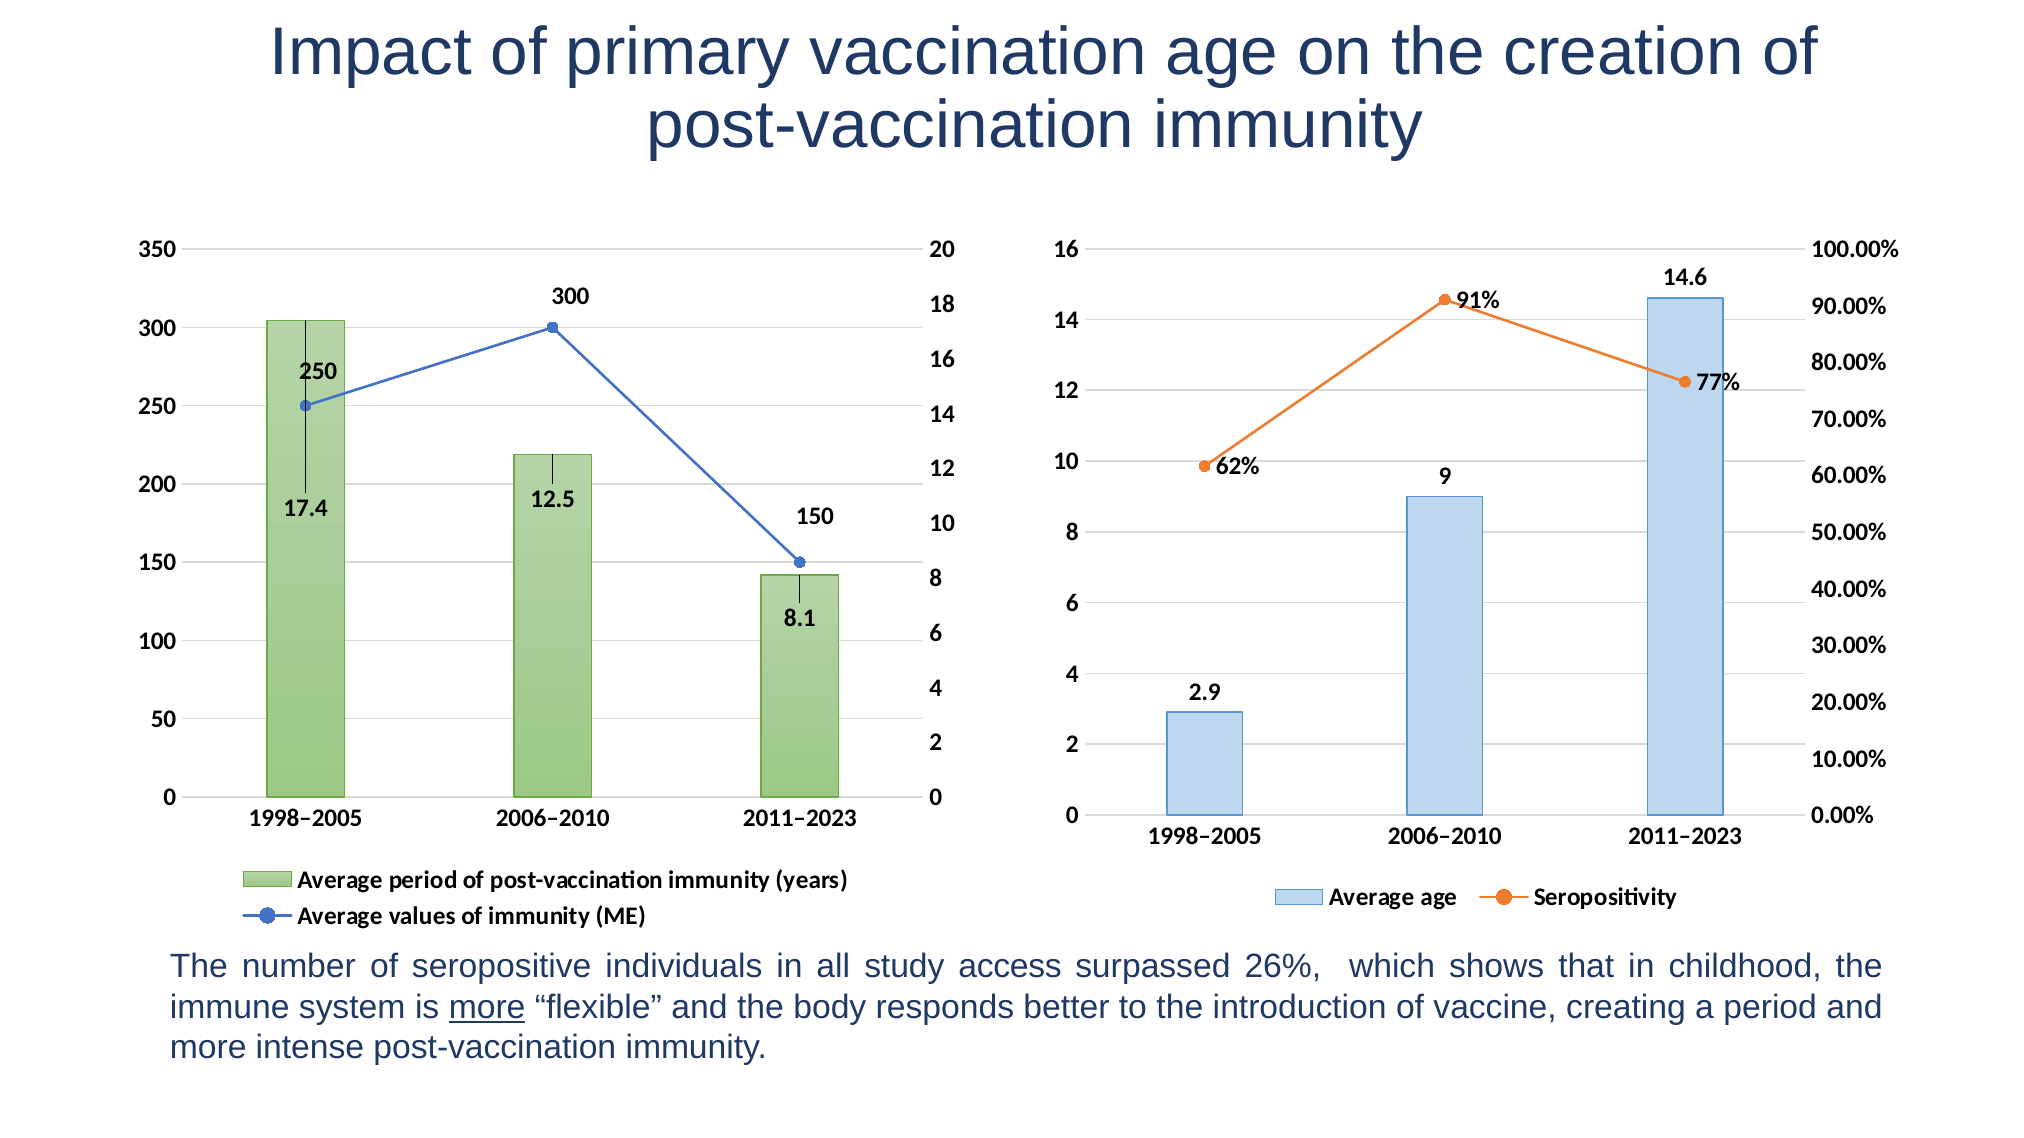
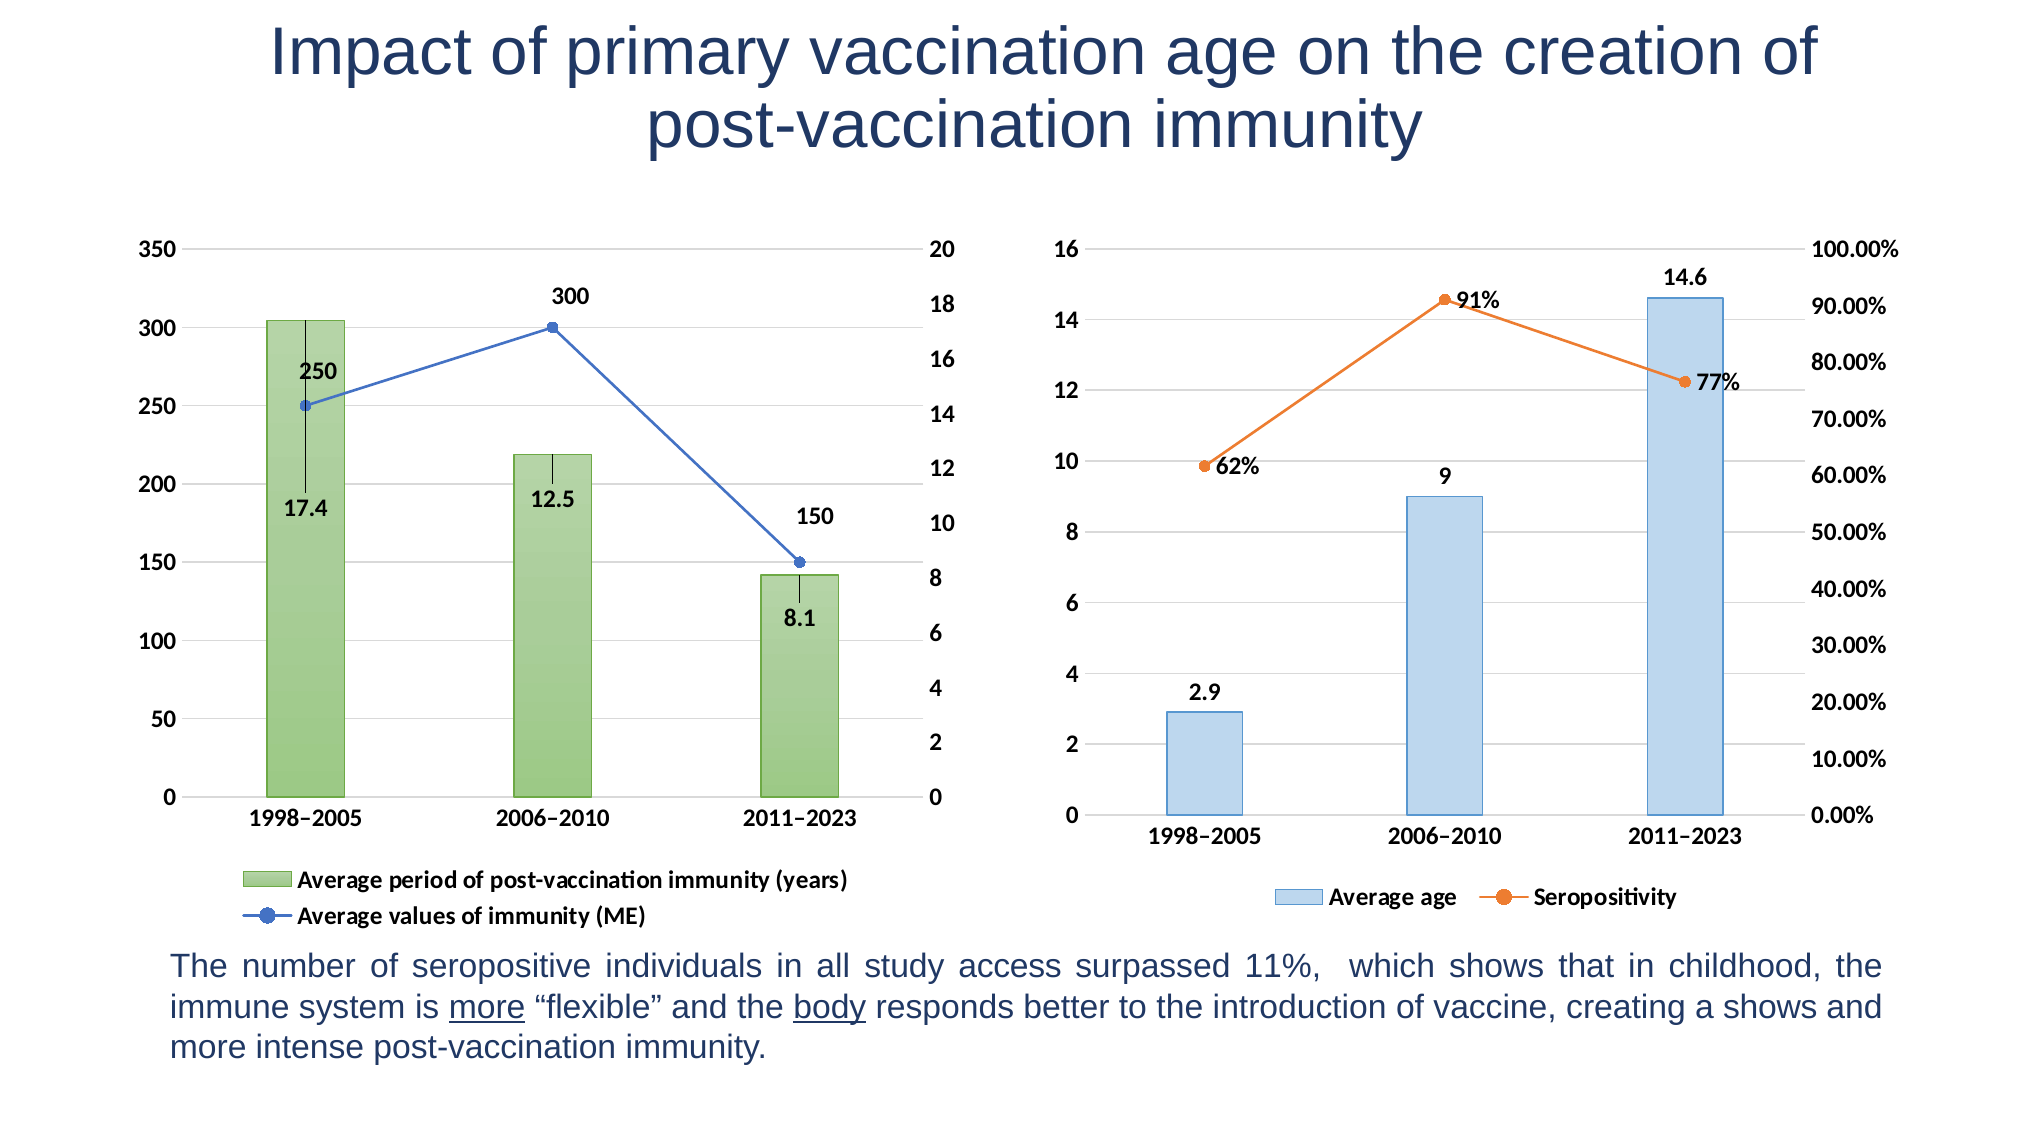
26%: 26% -> 11%
body underline: none -> present
a period: period -> shows
